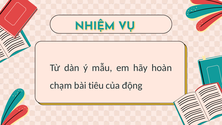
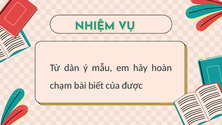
tiêu: tiêu -> biết
động: động -> được
